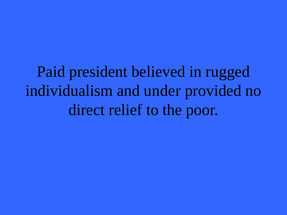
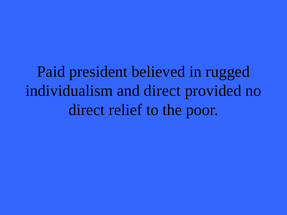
and under: under -> direct
